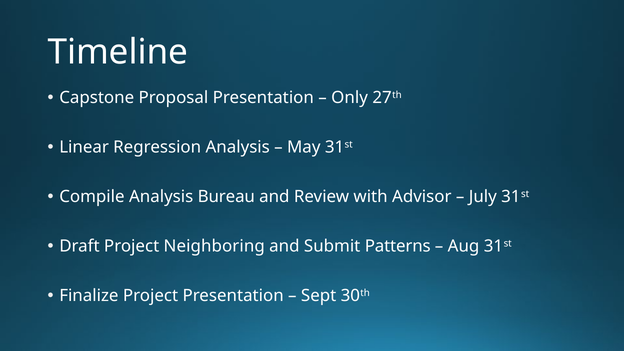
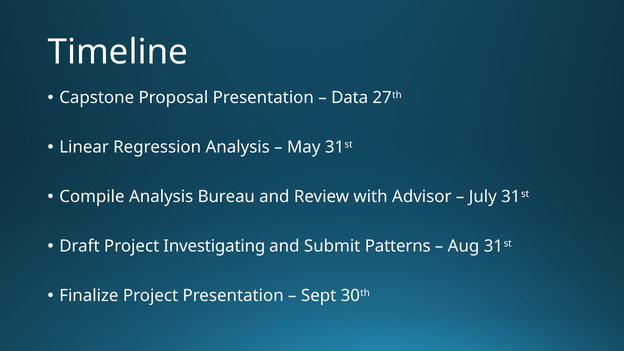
Only: Only -> Data
Neighboring: Neighboring -> Investigating
